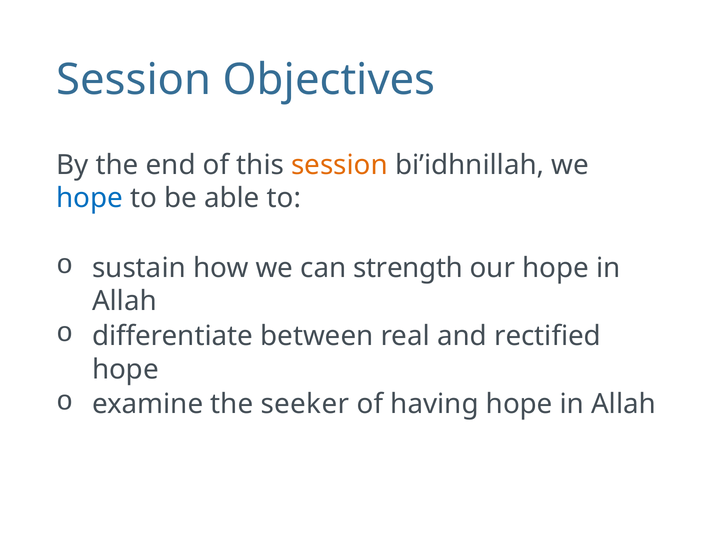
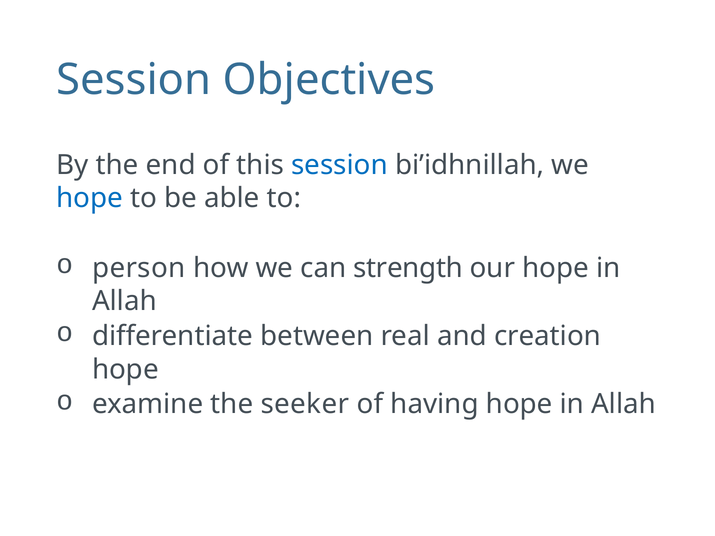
session at (340, 165) colour: orange -> blue
sustain: sustain -> person
rectified: rectified -> creation
